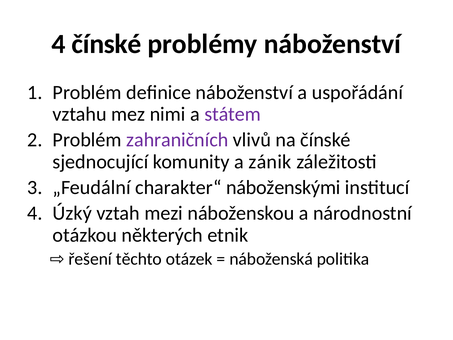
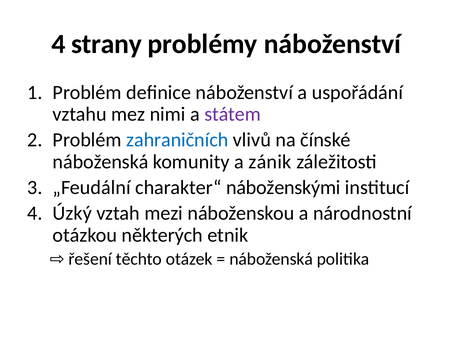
4 čínské: čínské -> strany
zahraničních colour: purple -> blue
sjednocující at (101, 162): sjednocující -> náboženská
